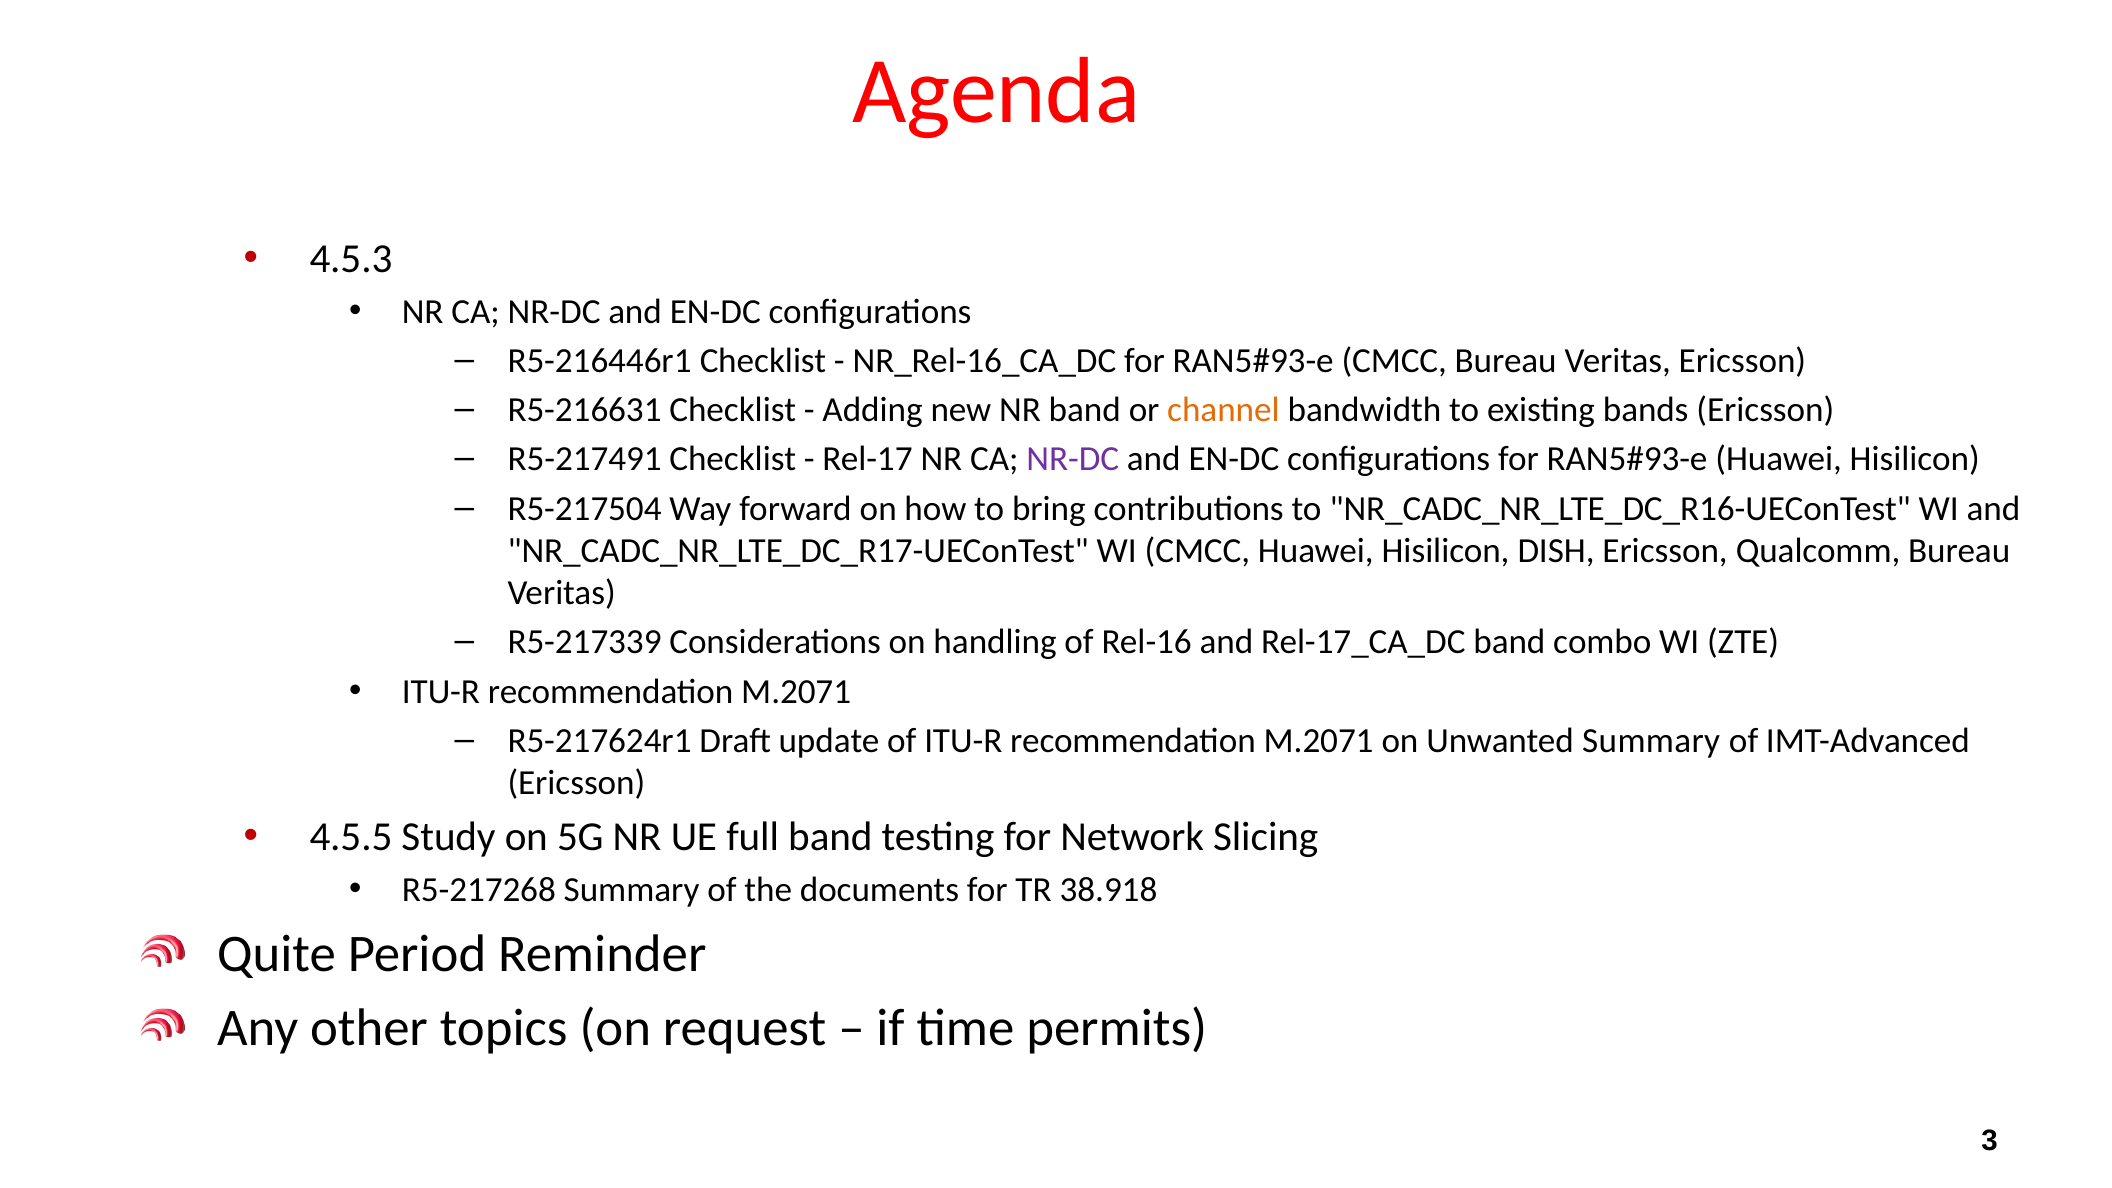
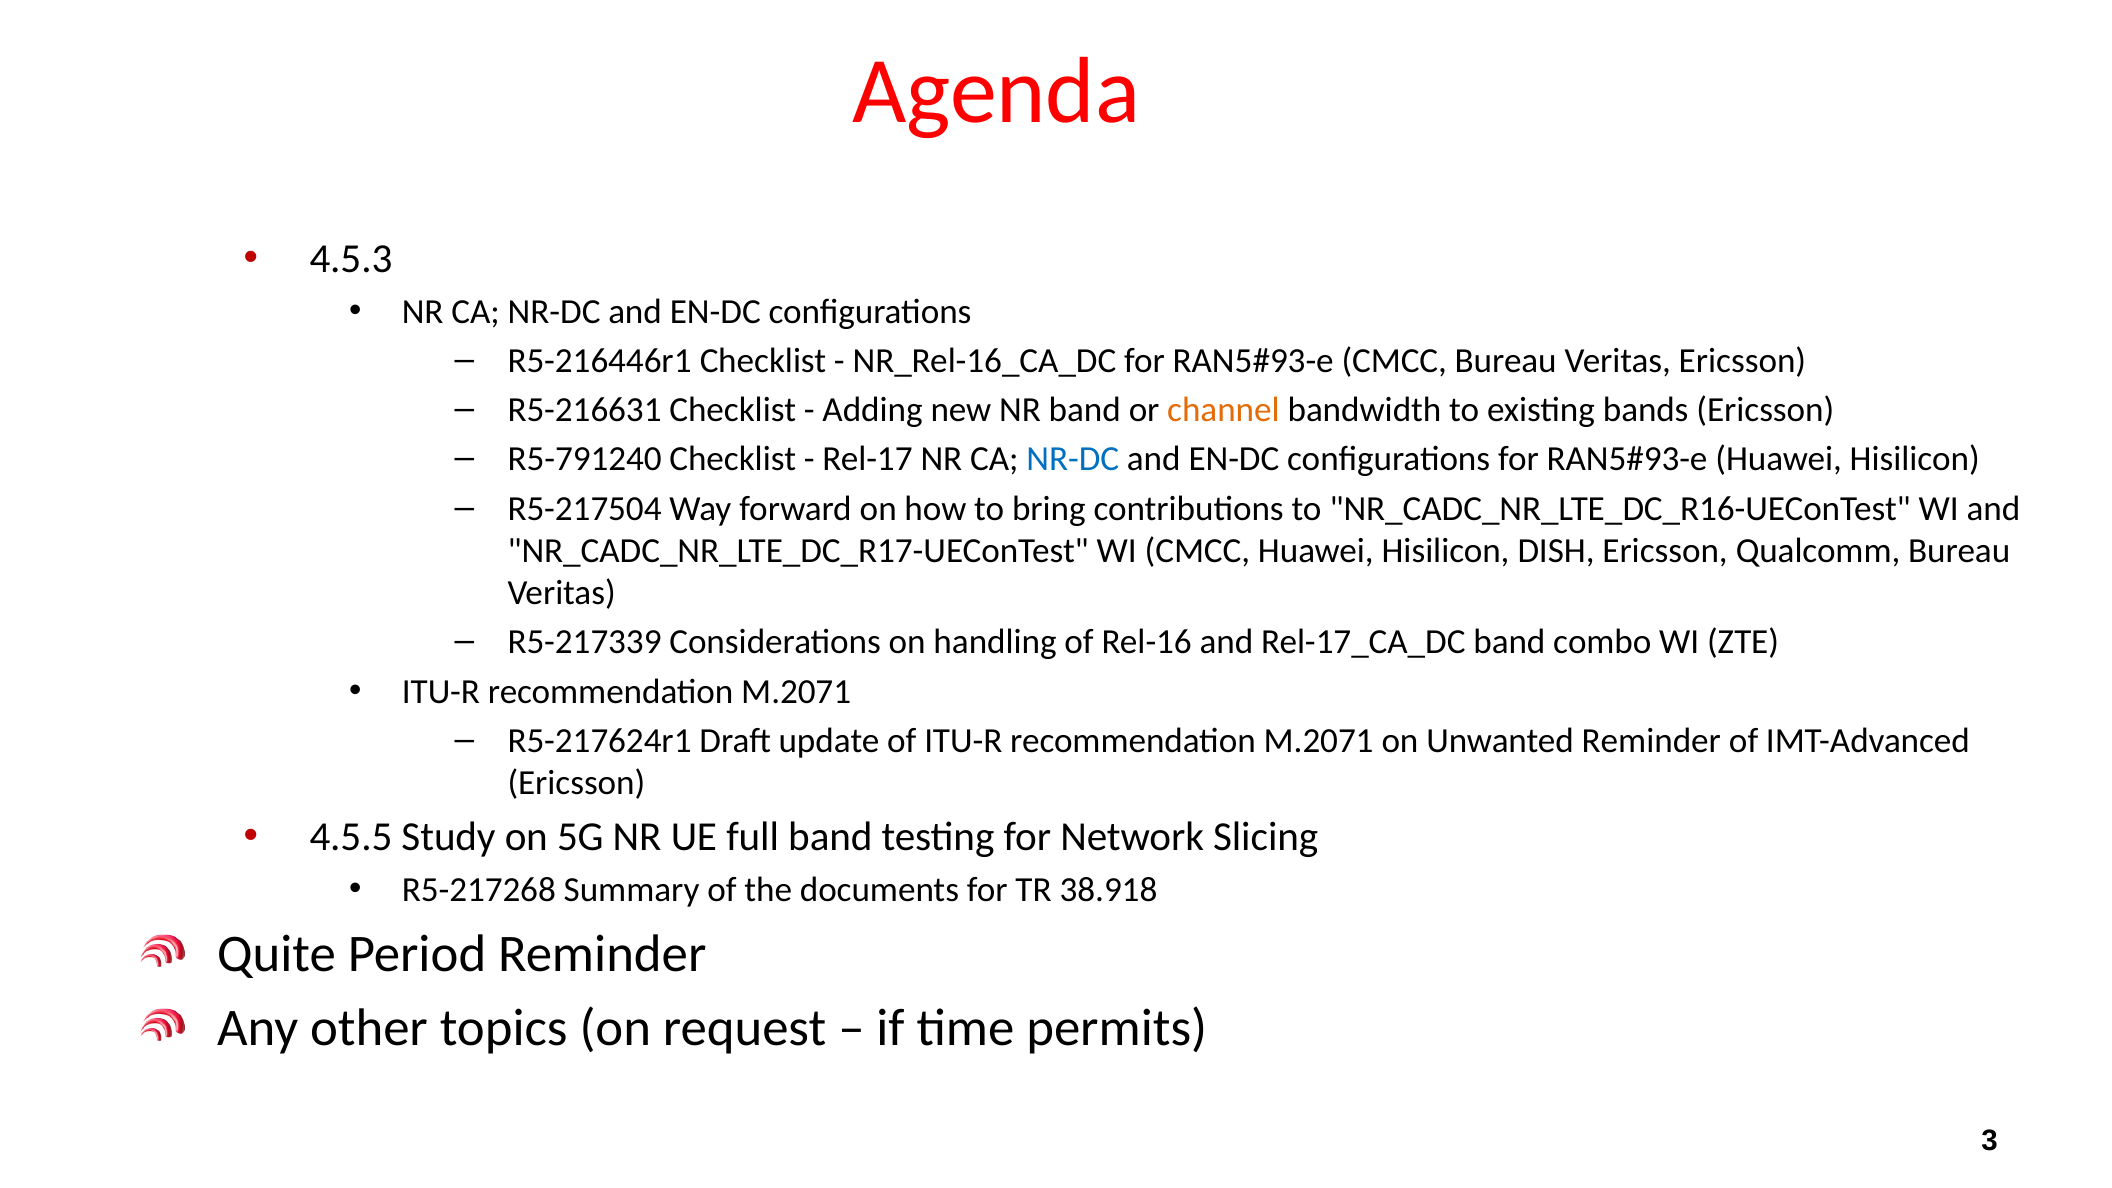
R5-217491: R5-217491 -> R5-791240
NR-DC at (1073, 459) colour: purple -> blue
Unwanted Summary: Summary -> Reminder
